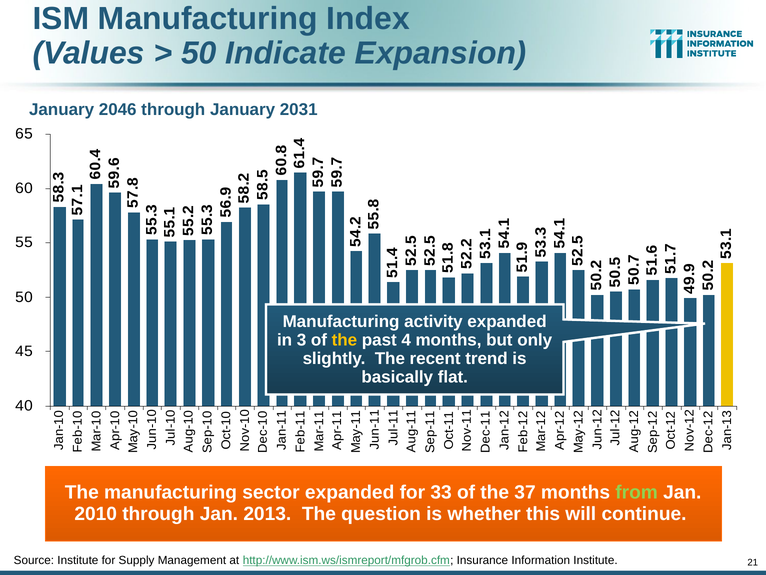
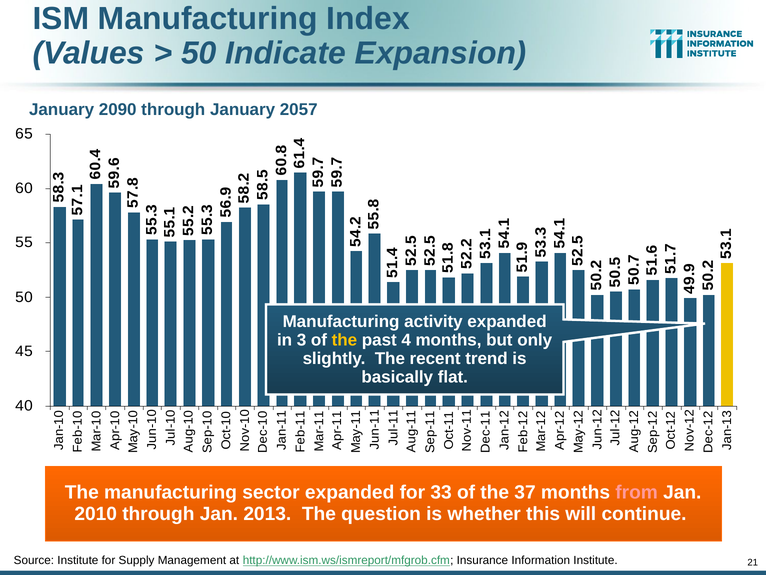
2046: 2046 -> 2090
2031: 2031 -> 2057
from colour: light green -> pink
